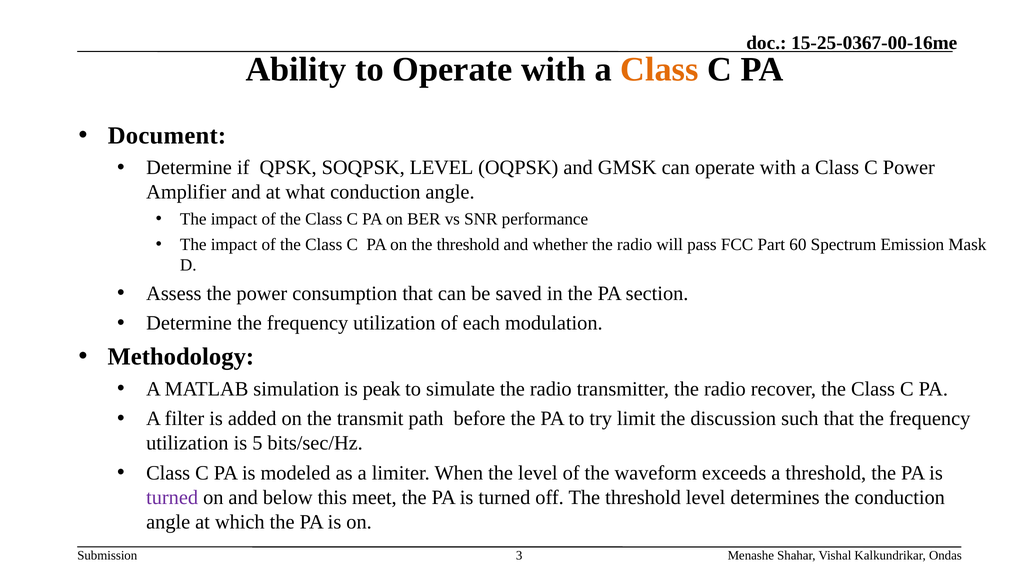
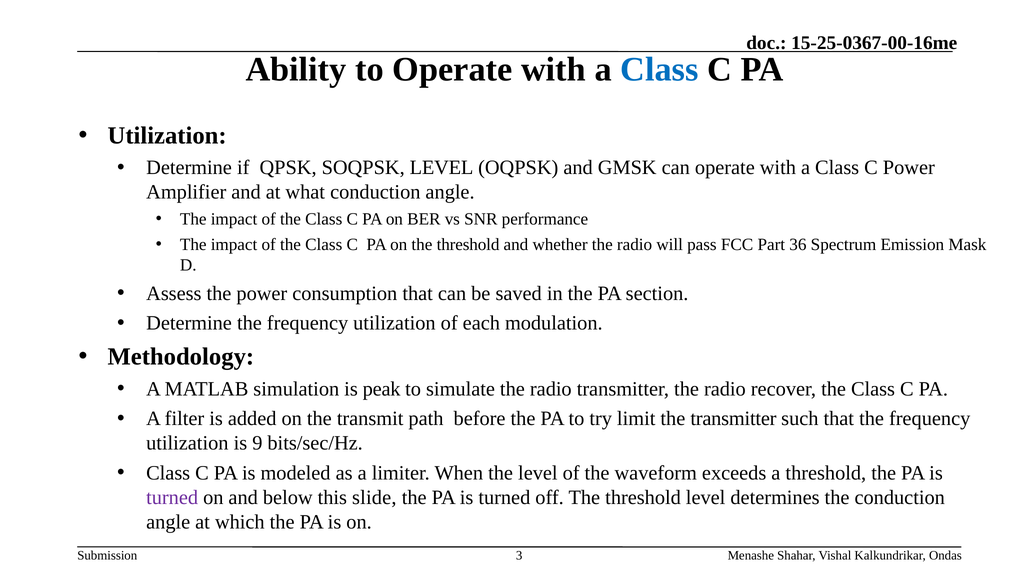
Class at (659, 69) colour: orange -> blue
Document at (167, 136): Document -> Utilization
60: 60 -> 36
the discussion: discussion -> transmitter
5: 5 -> 9
meet: meet -> slide
